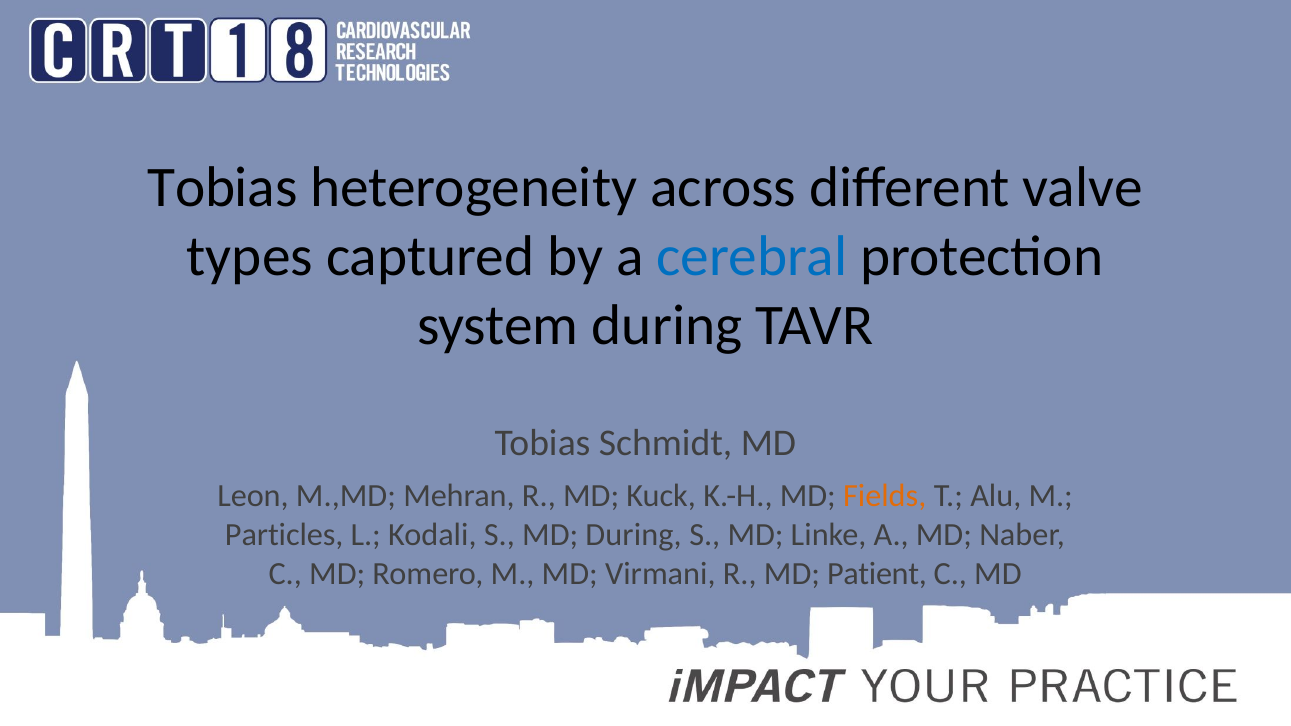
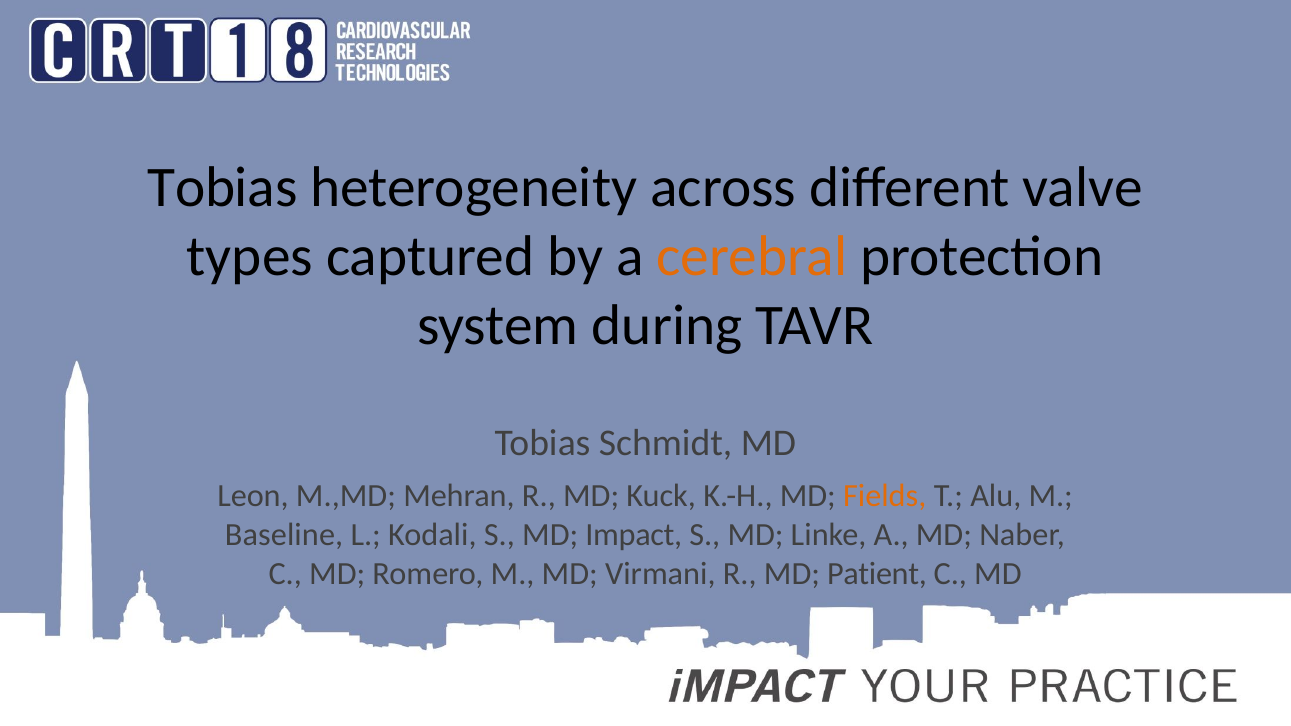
cerebral colour: blue -> orange
Particles: Particles -> Baseline
MD During: During -> Impact
